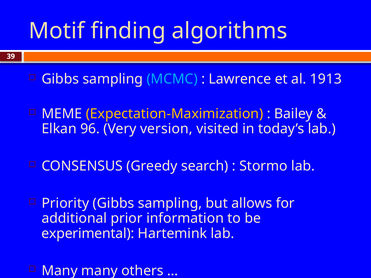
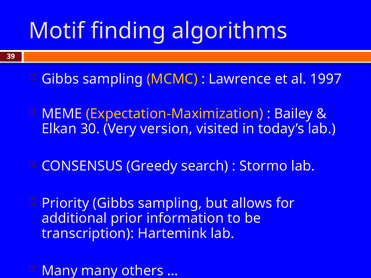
MCMC colour: light blue -> yellow
1913: 1913 -> 1997
96: 96 -> 30
experimental: experimental -> transcription
